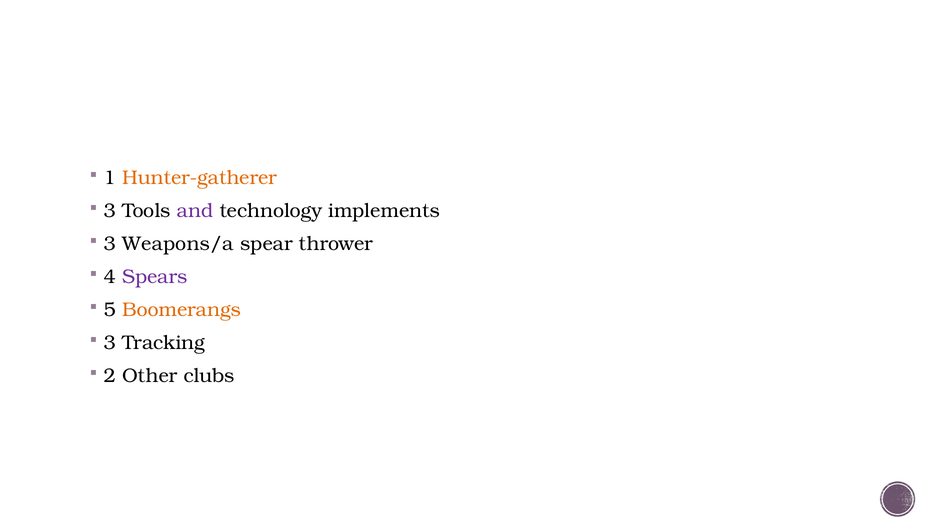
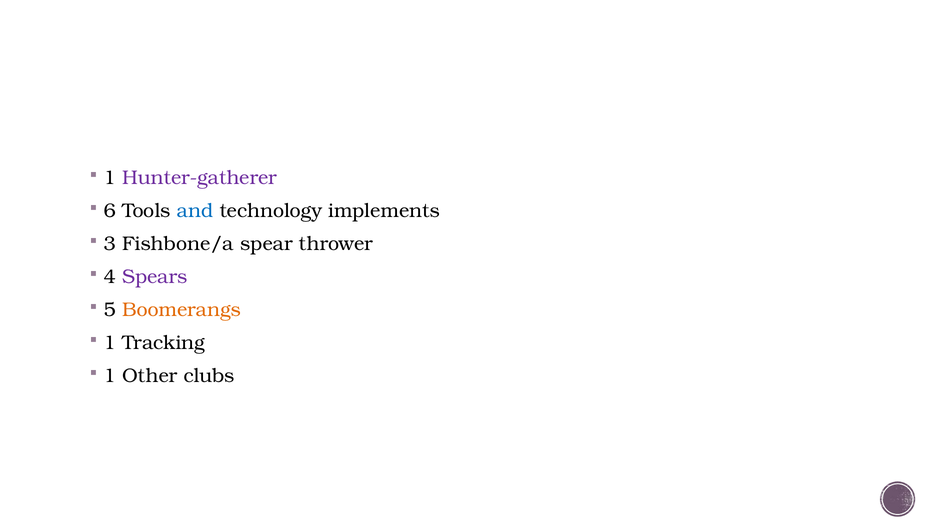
Hunter-gatherer colour: orange -> purple
3 at (110, 211): 3 -> 6
and colour: purple -> blue
Weapons/a: Weapons/a -> Fishbone/a
3 at (110, 342): 3 -> 1
2 at (110, 375): 2 -> 1
